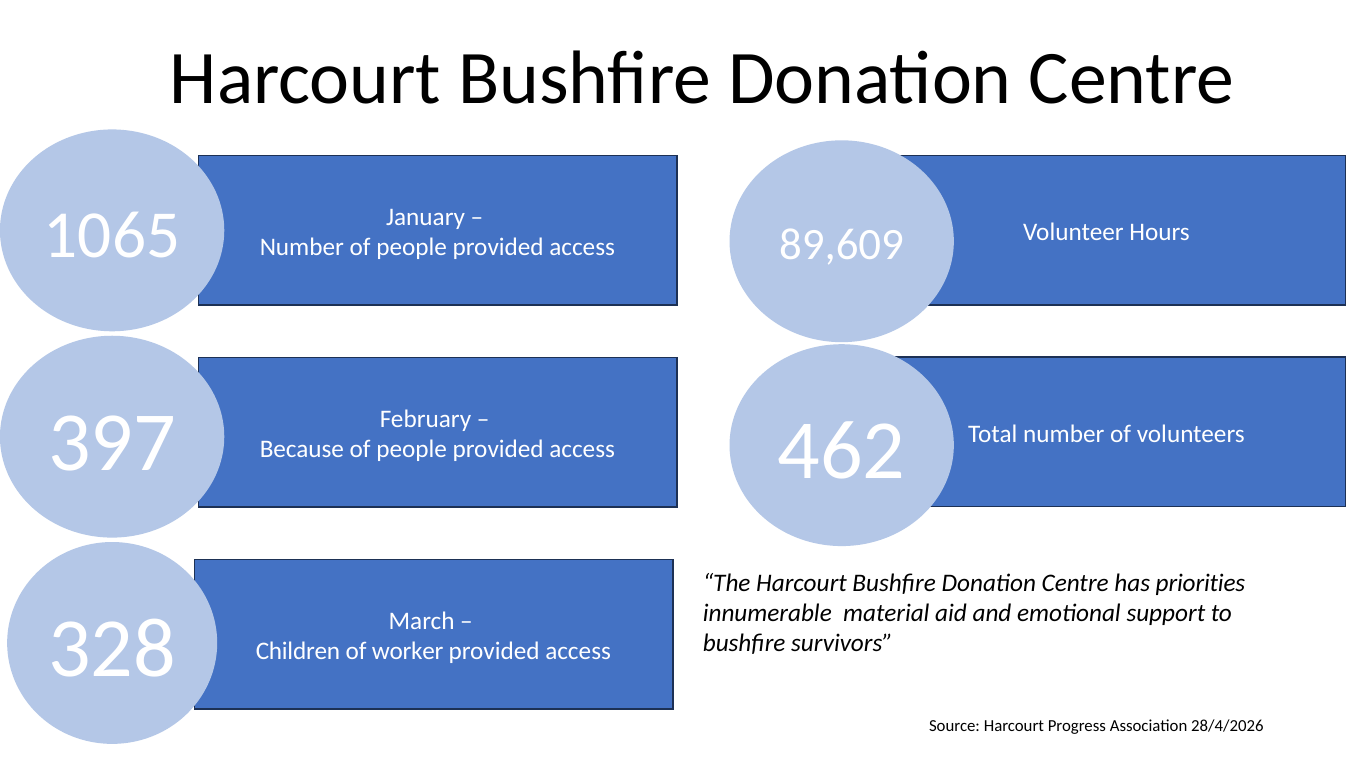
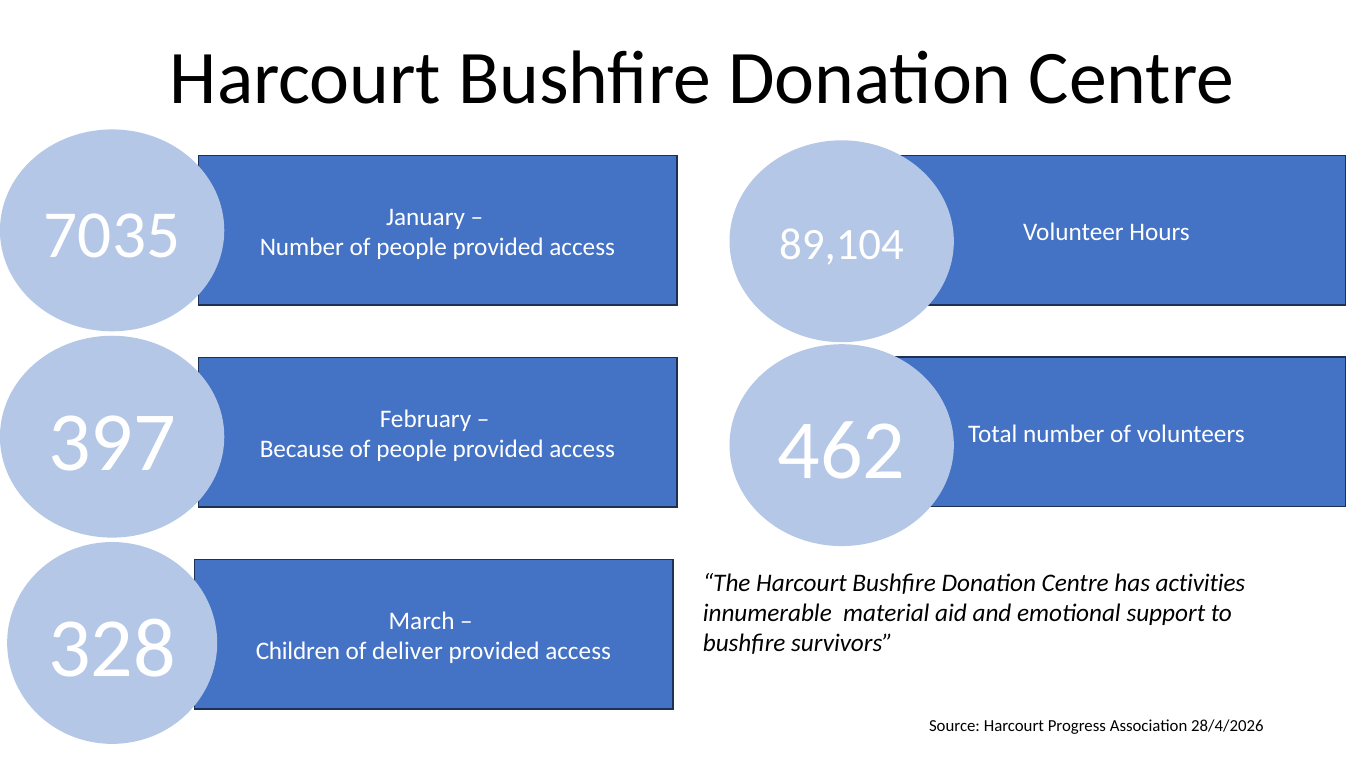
1065: 1065 -> 7035
89,609: 89,609 -> 89,104
priorities: priorities -> activities
worker: worker -> deliver
